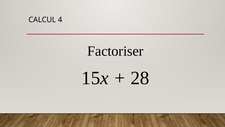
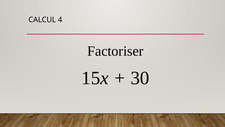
28: 28 -> 30
